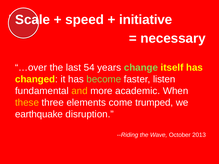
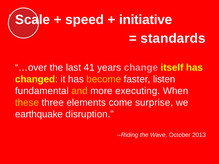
necessary: necessary -> standards
54: 54 -> 41
change colour: light green -> pink
become colour: light green -> yellow
academic: academic -> executing
trumped: trumped -> surprise
